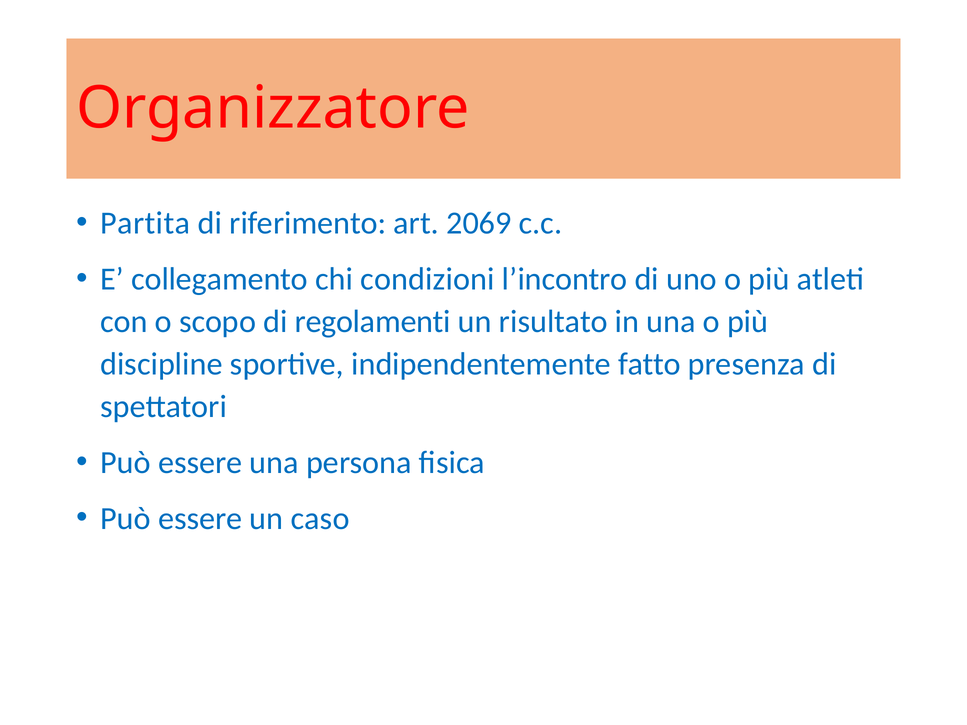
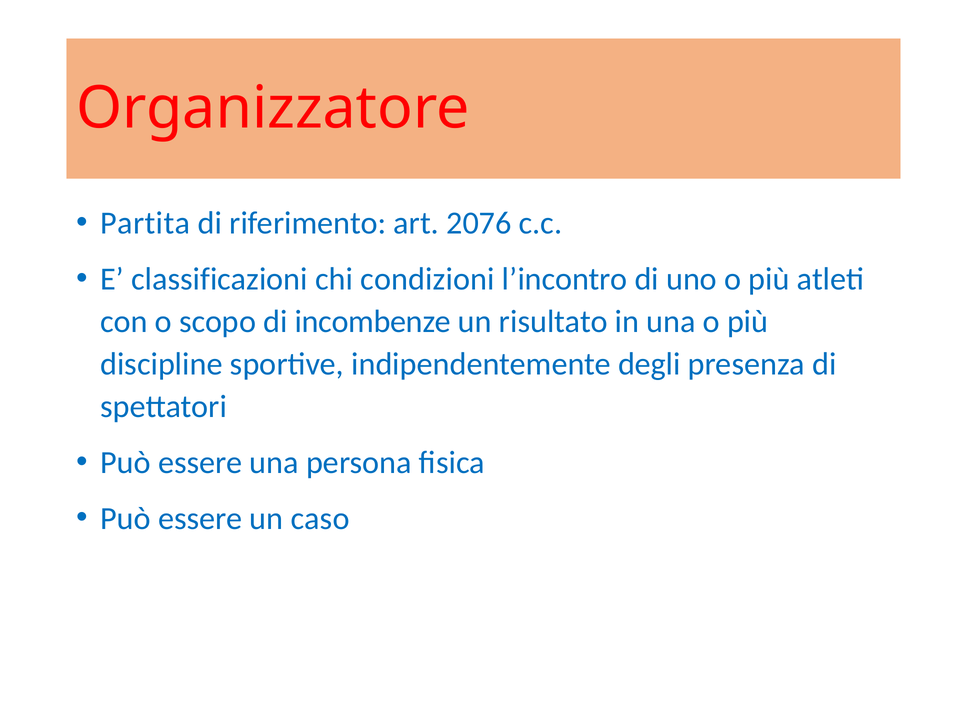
2069: 2069 -> 2076
collegamento: collegamento -> classificazioni
regolamenti: regolamenti -> incombenze
fatto: fatto -> degli
